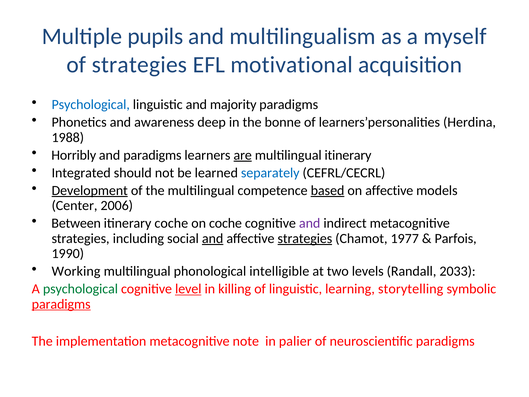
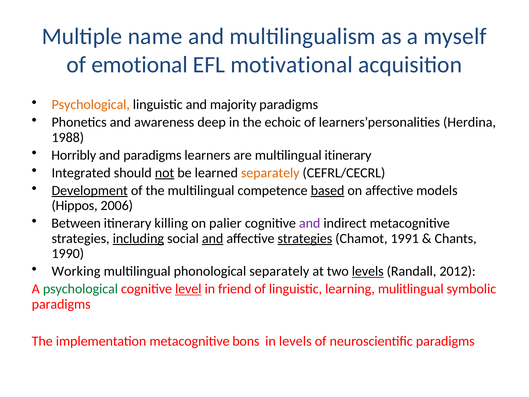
pupils: pupils -> name
of strategies: strategies -> emotional
Psychological at (91, 105) colour: blue -> orange
bonne: bonne -> echoic
are underline: present -> none
not underline: none -> present
separately at (270, 173) colour: blue -> orange
Center: Center -> Hippos
itinerary coche: coche -> killing
on coche: coche -> palier
including underline: none -> present
1977: 1977 -> 1991
Parfois: Parfois -> Chants
phonological intelligible: intelligible -> separately
levels at (368, 271) underline: none -> present
2033: 2033 -> 2012
killing: killing -> friend
storytelling: storytelling -> mulitlingual
paradigms at (61, 304) underline: present -> none
note: note -> bons
in palier: palier -> levels
